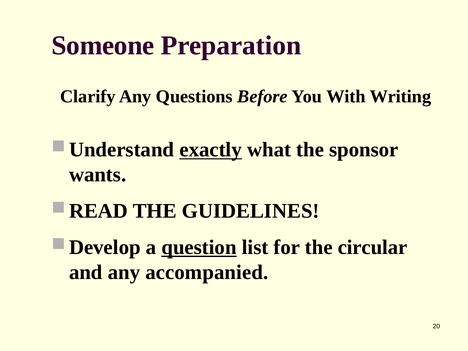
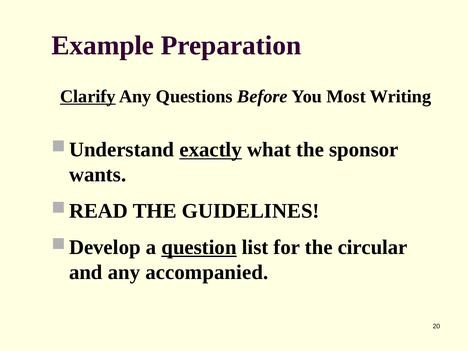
Someone: Someone -> Example
Clarify underline: none -> present
With: With -> Most
